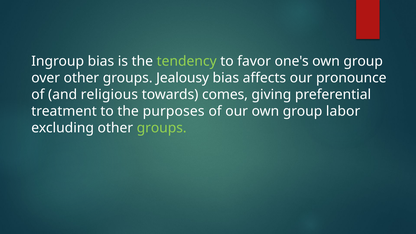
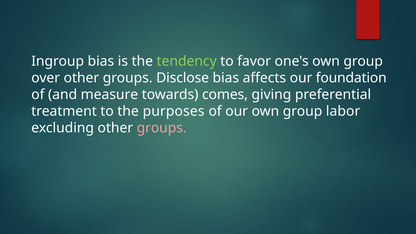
Jealousy: Jealousy -> Disclose
pronounce: pronounce -> foundation
religious: religious -> measure
groups at (162, 128) colour: light green -> pink
